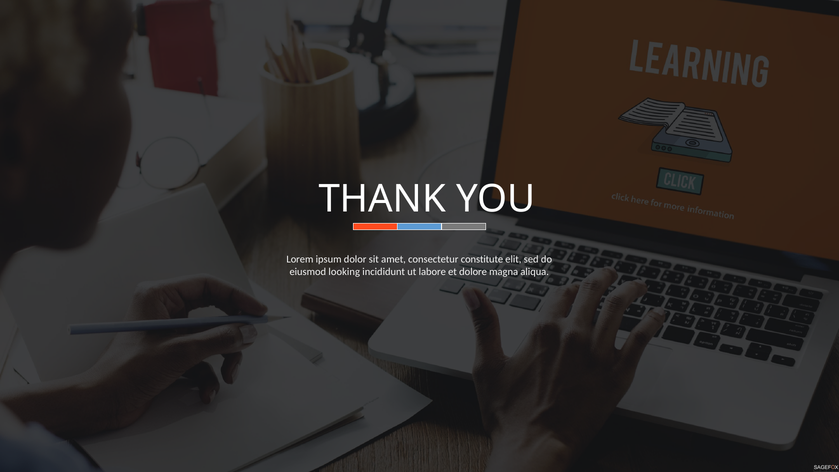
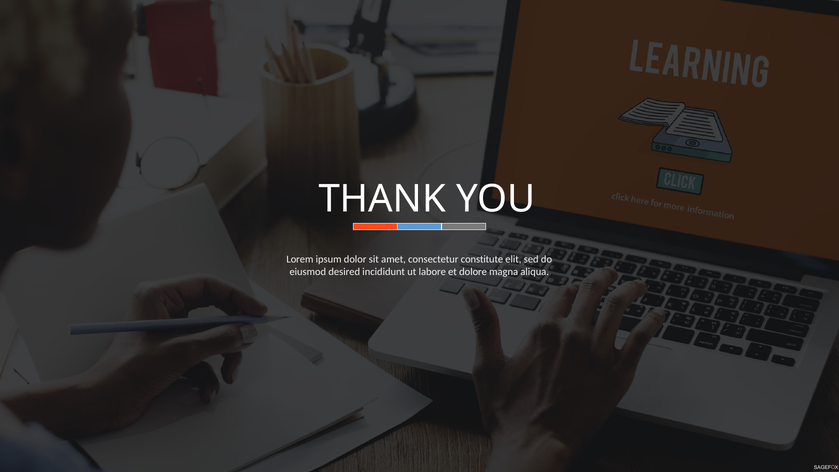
looking: looking -> desired
